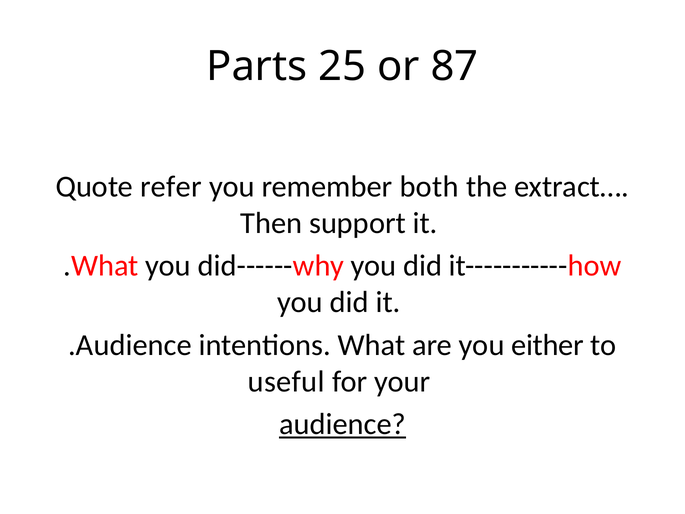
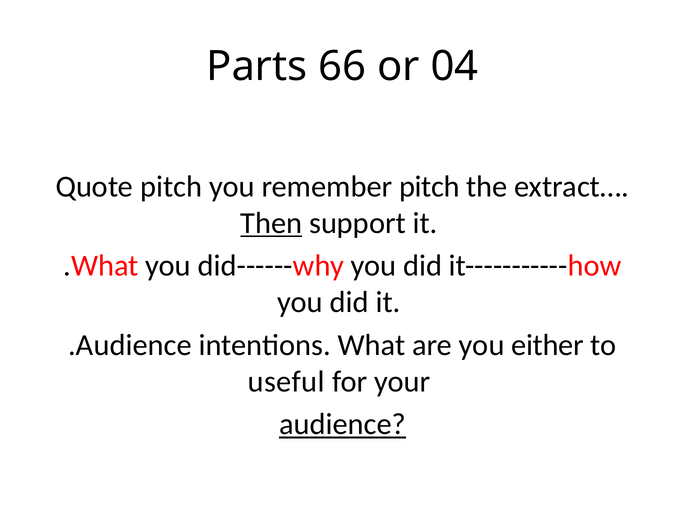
25: 25 -> 66
87: 87 -> 04
Quote refer: refer -> pitch
remember both: both -> pitch
Then underline: none -> present
